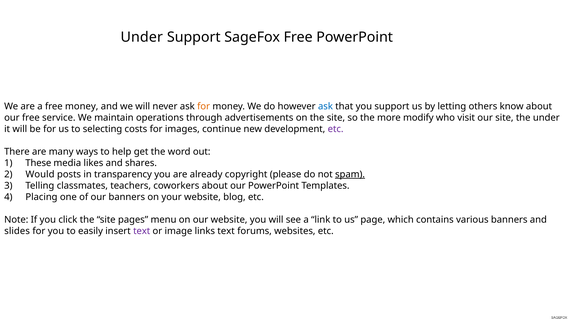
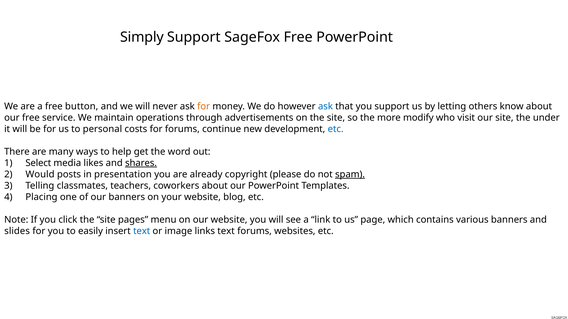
Under at (142, 37): Under -> Simply
free money: money -> button
selecting: selecting -> personal
for images: images -> forums
etc at (336, 129) colour: purple -> blue
These: These -> Select
shares underline: none -> present
transparency: transparency -> presentation
text at (142, 231) colour: purple -> blue
